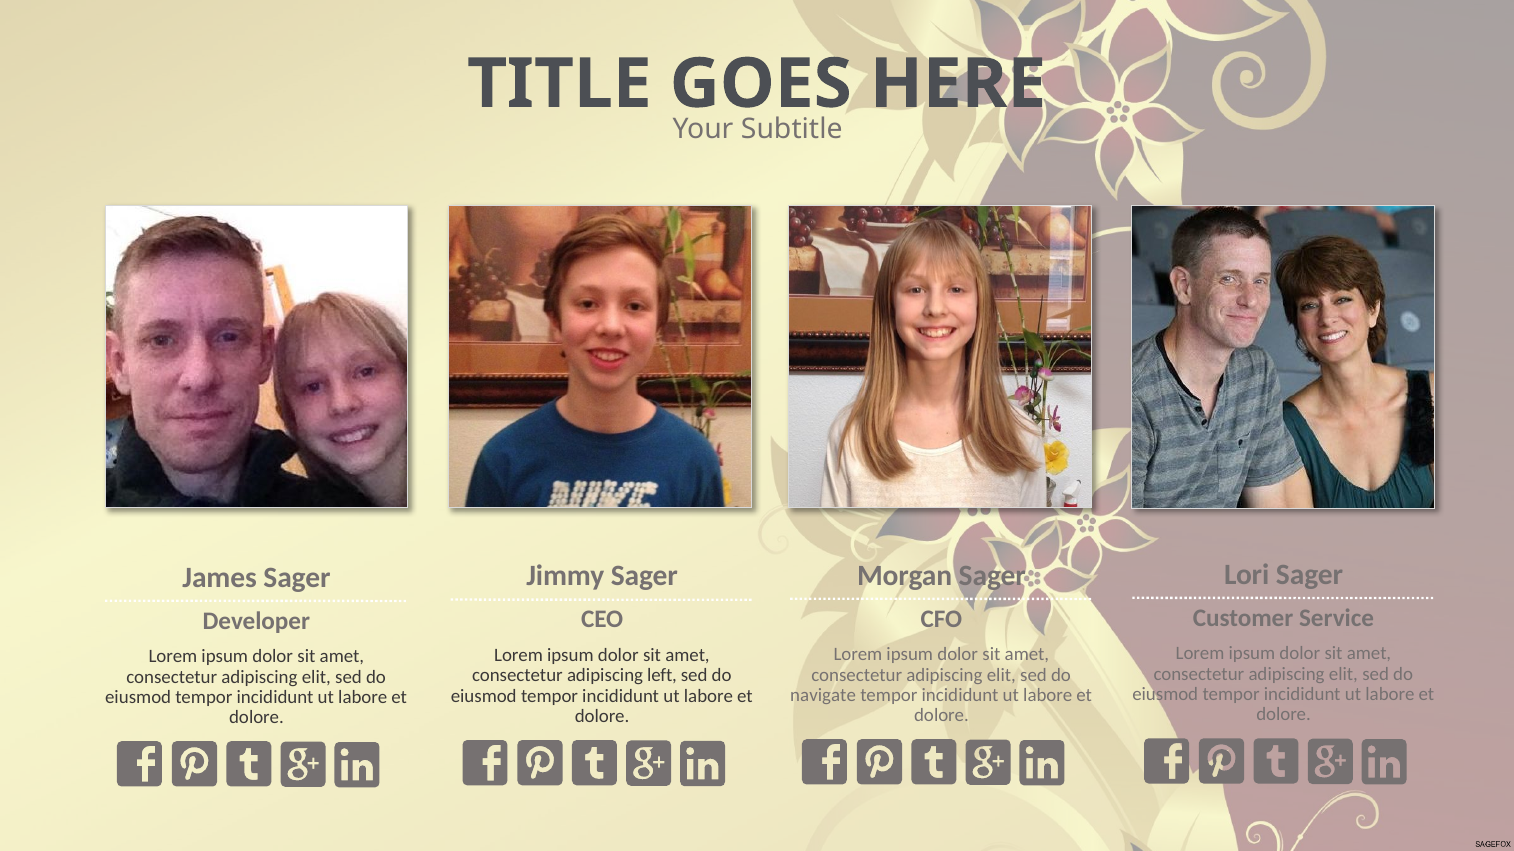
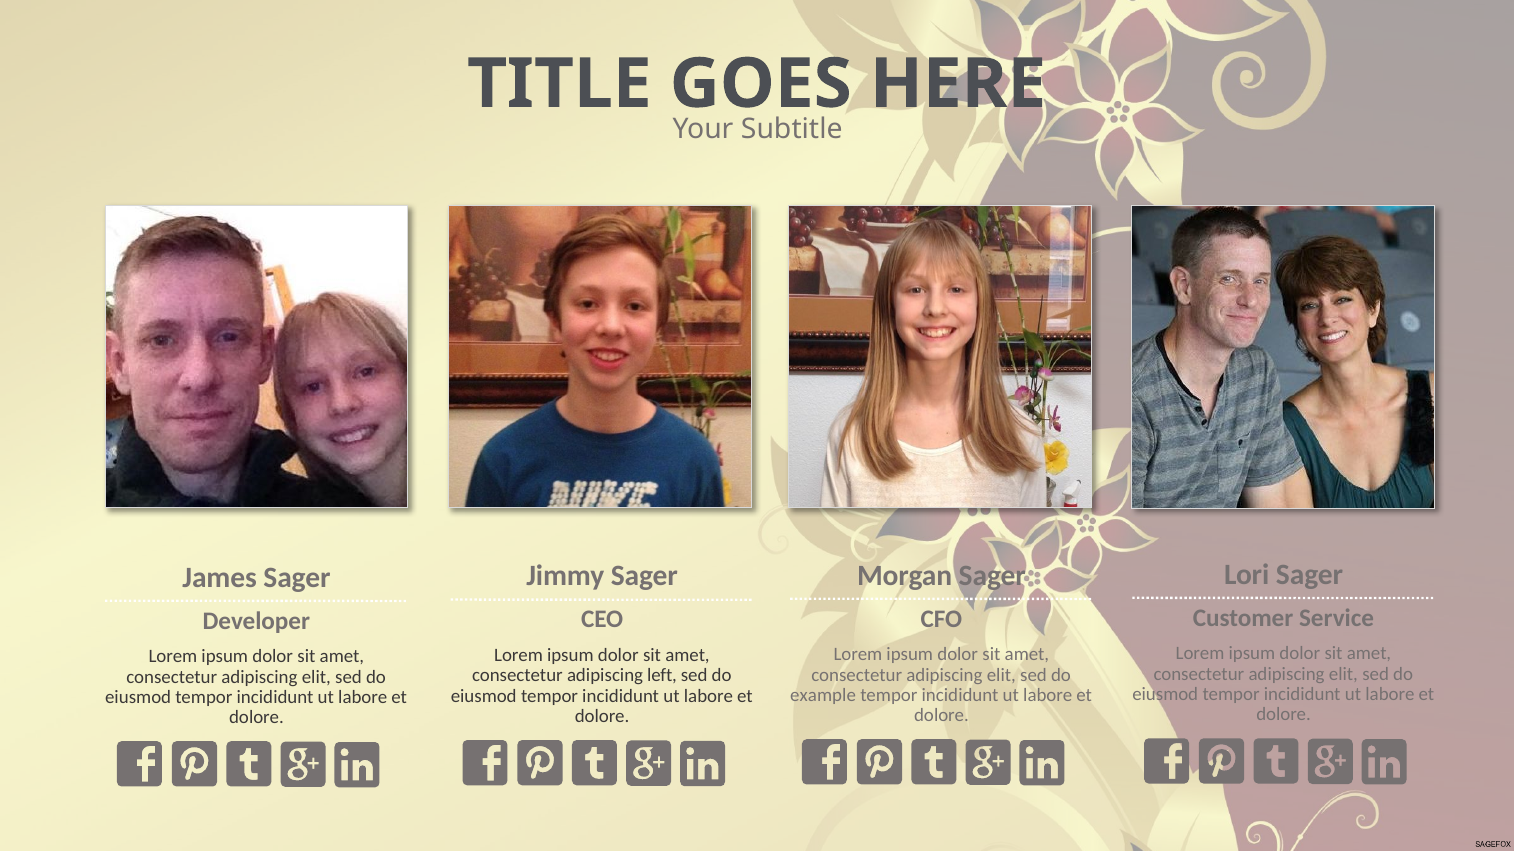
navigate: navigate -> example
